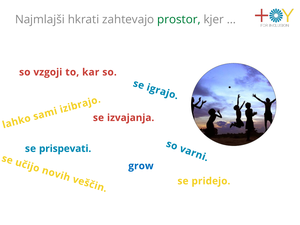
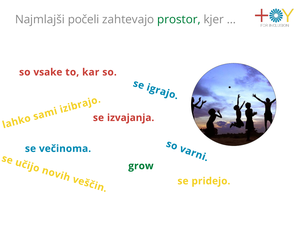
hkrati: hkrati -> počeli
vzgoji: vzgoji -> vsake
prispevati: prispevati -> večinoma
grow colour: blue -> green
